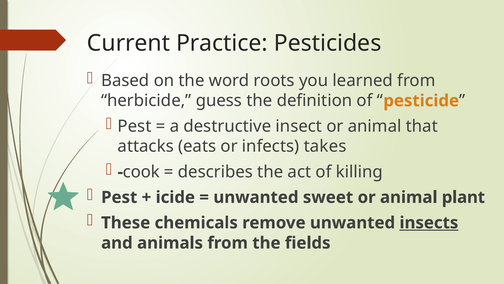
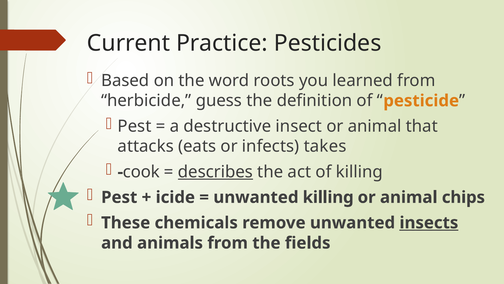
describes underline: none -> present
unwanted sweet: sweet -> killing
plant: plant -> chips
